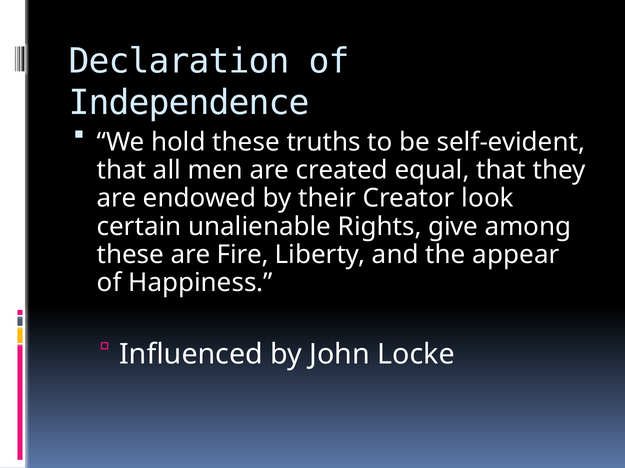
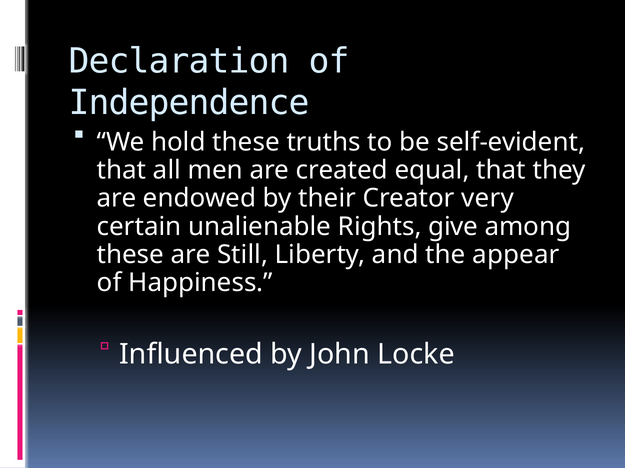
look: look -> very
Fire: Fire -> Still
